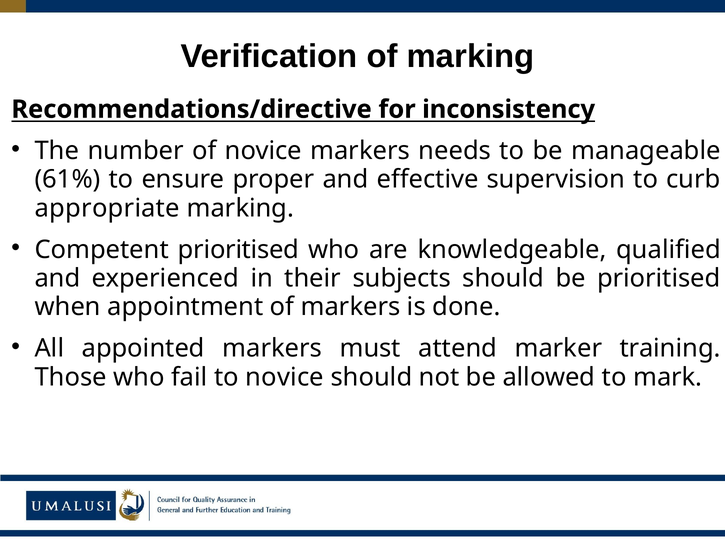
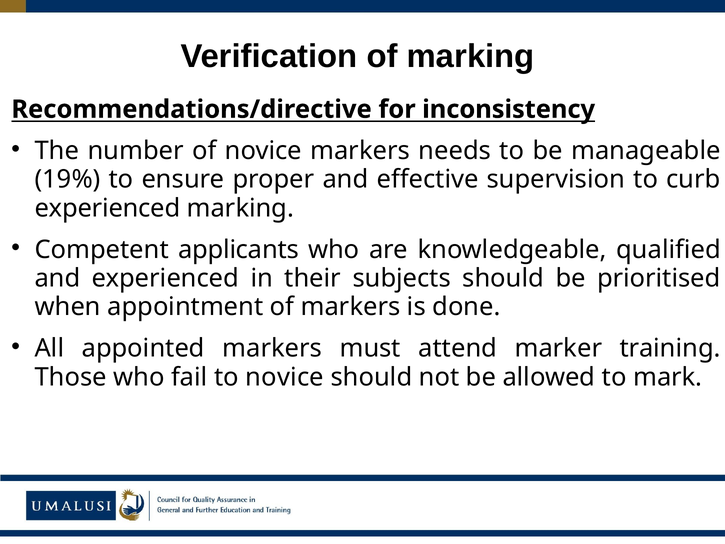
61%: 61% -> 19%
appropriate at (107, 208): appropriate -> experienced
Competent prioritised: prioritised -> applicants
